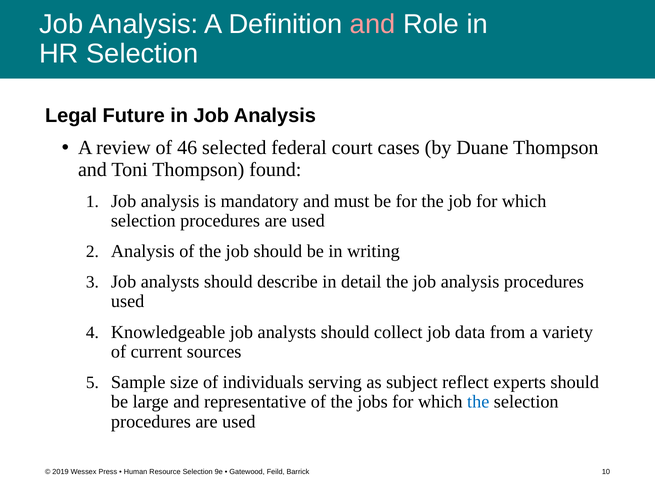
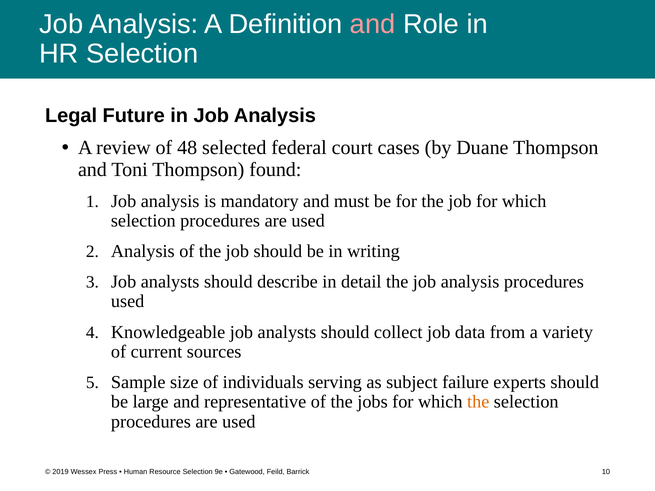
46: 46 -> 48
reflect: reflect -> failure
the at (478, 402) colour: blue -> orange
